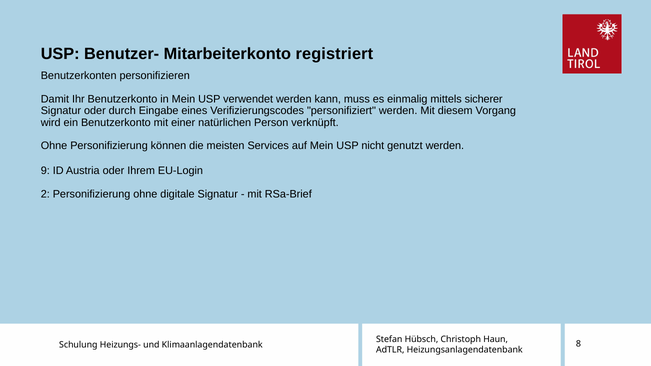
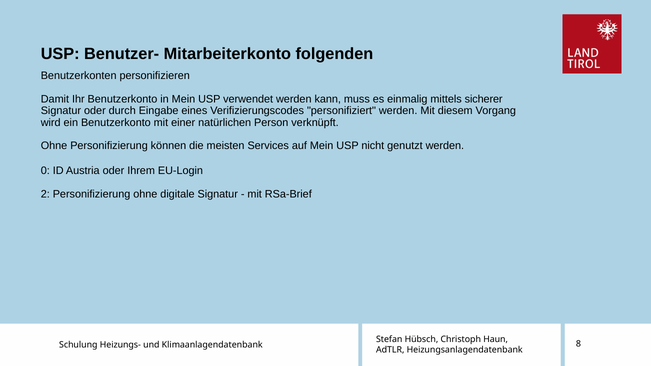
registriert: registriert -> folgenden
9: 9 -> 0
